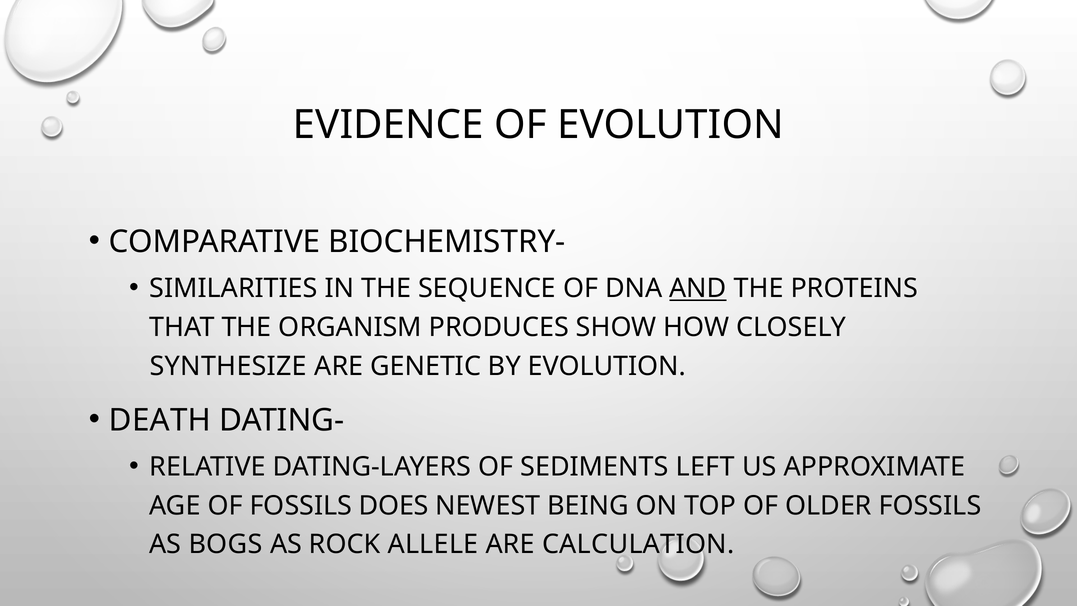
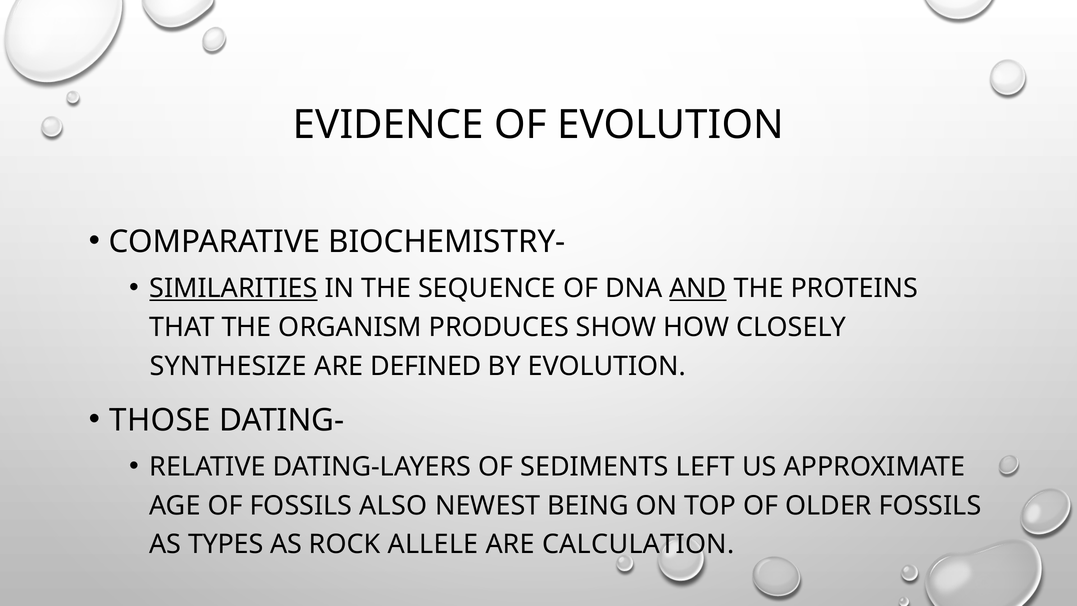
SIMILARITIES underline: none -> present
GENETIC: GENETIC -> DEFINED
DEATH: DEATH -> THOSE
DOES: DOES -> ALSO
BOGS: BOGS -> TYPES
